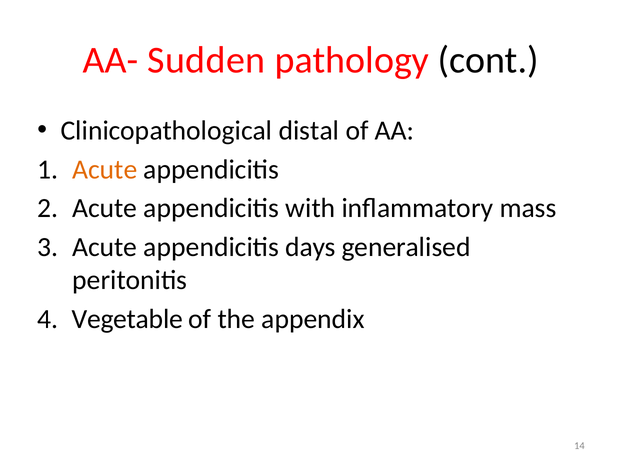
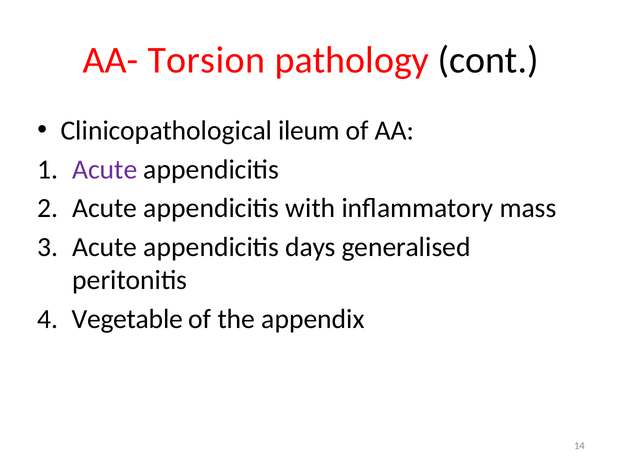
Sudden: Sudden -> Torsion
distal: distal -> ileum
Acute at (105, 169) colour: orange -> purple
